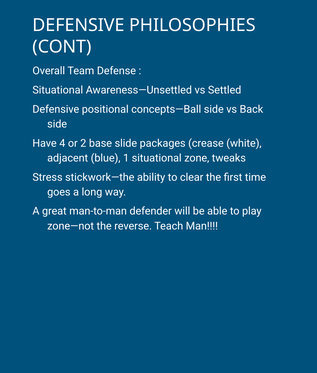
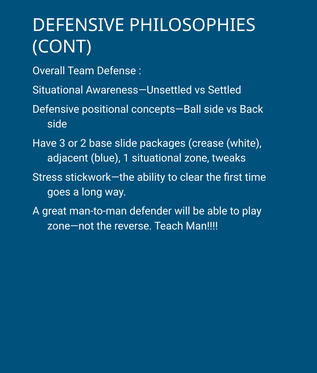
4: 4 -> 3
